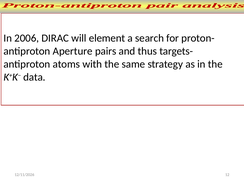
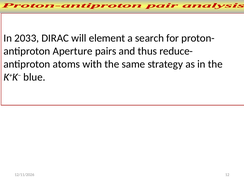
2006: 2006 -> 2033
targets-: targets- -> reduce-
data: data -> blue
